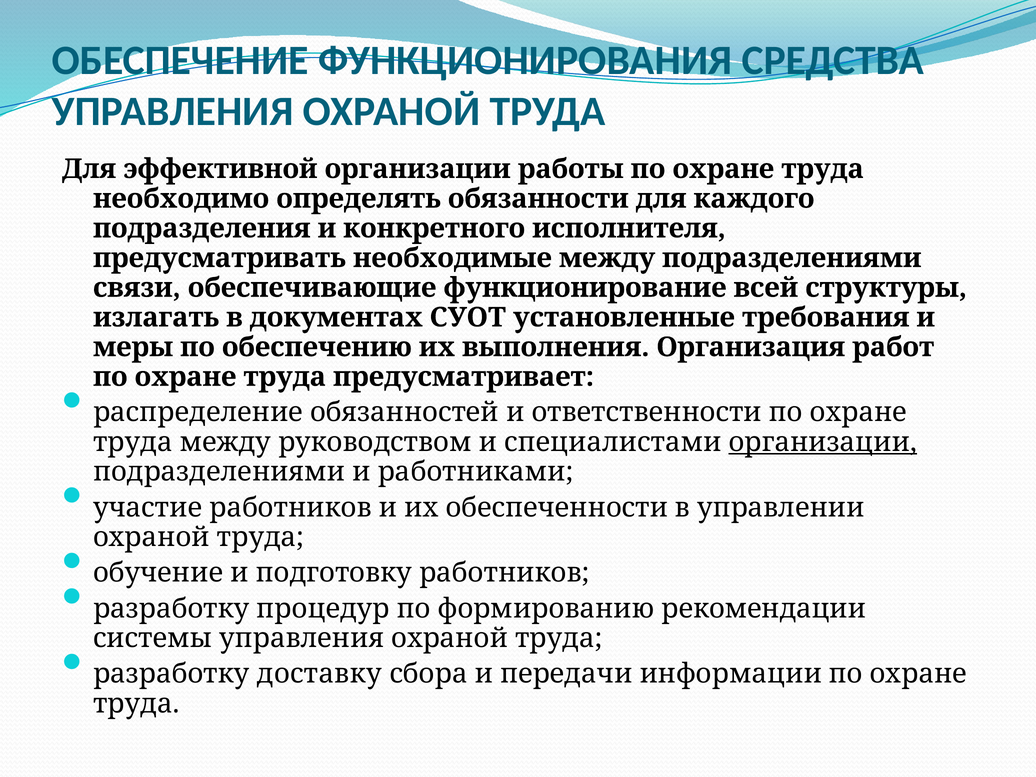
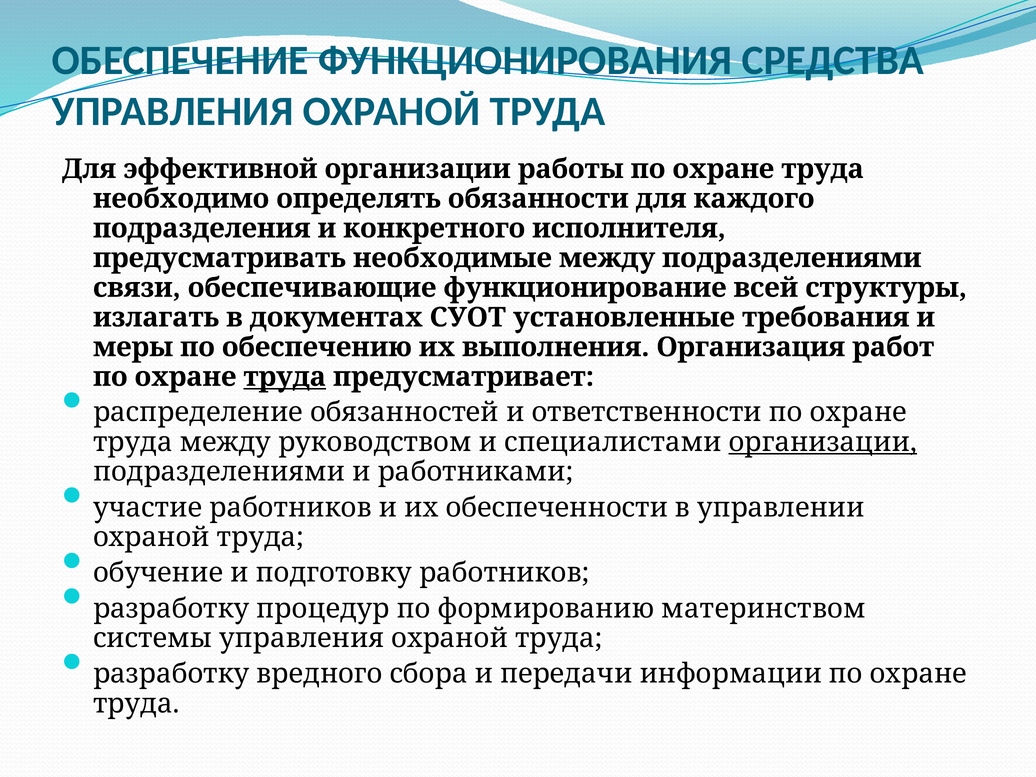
труда at (285, 377) underline: none -> present
рекомендации: рекомендации -> материнством
доставку: доставку -> вредного
